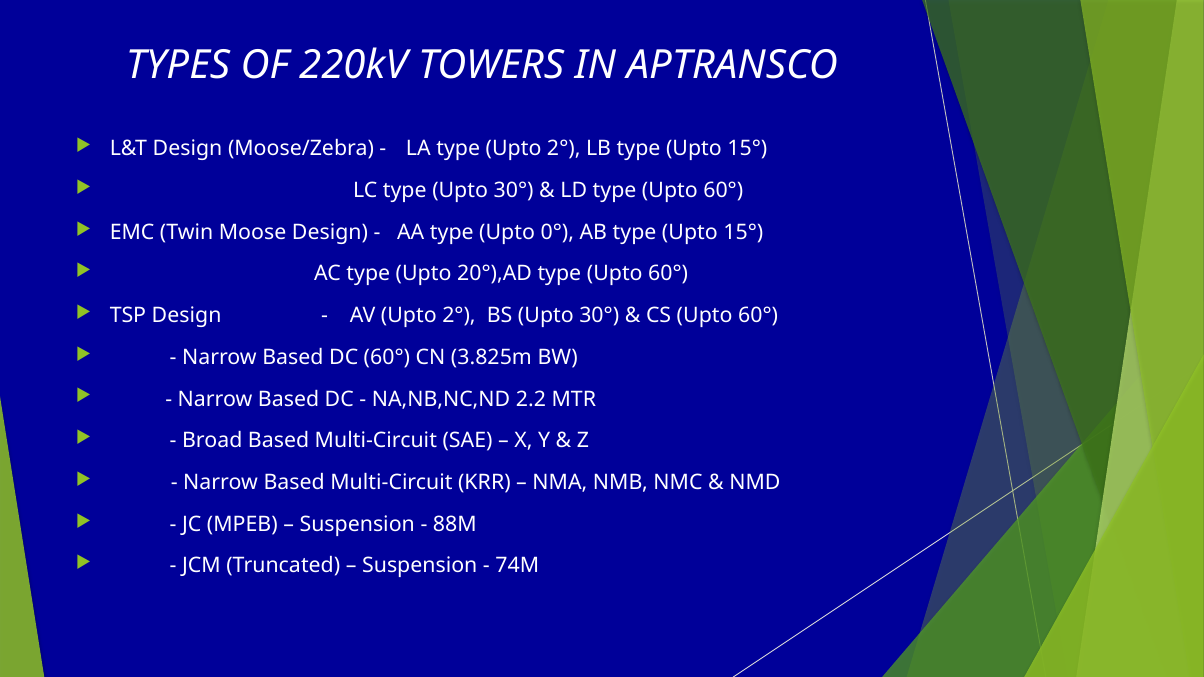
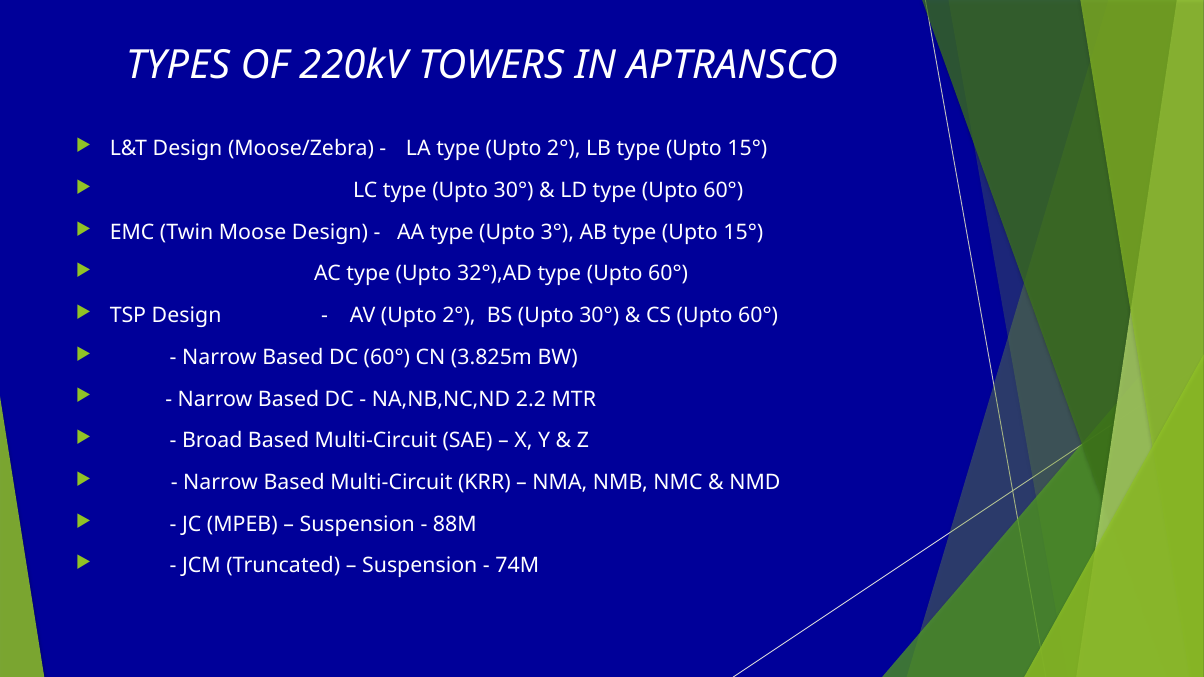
0°: 0° -> 3°
20°),AD: 20°),AD -> 32°),AD
